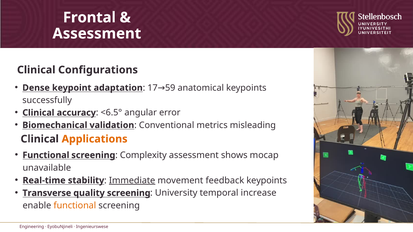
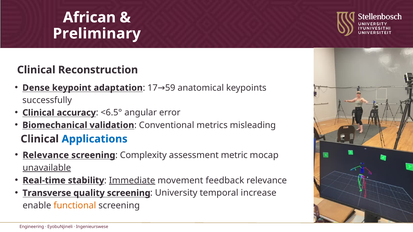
Frontal: Frontal -> African
Assessment at (97, 34): Assessment -> Preliminary
Configurations: Configurations -> Reconstruction
Applications colour: orange -> blue
Functional at (46, 155): Functional -> Relevance
shows: shows -> metric
unavailable underline: none -> present
feedback keypoints: keypoints -> relevance
